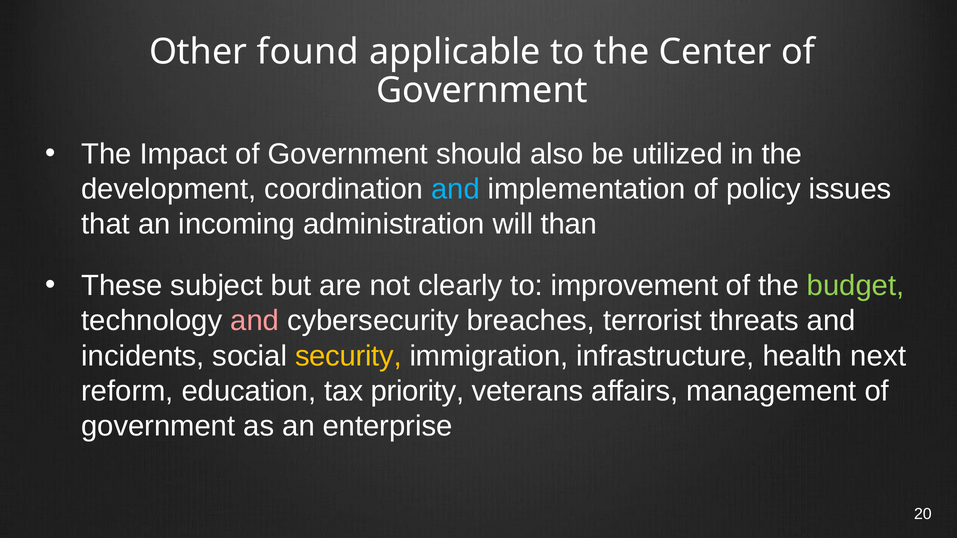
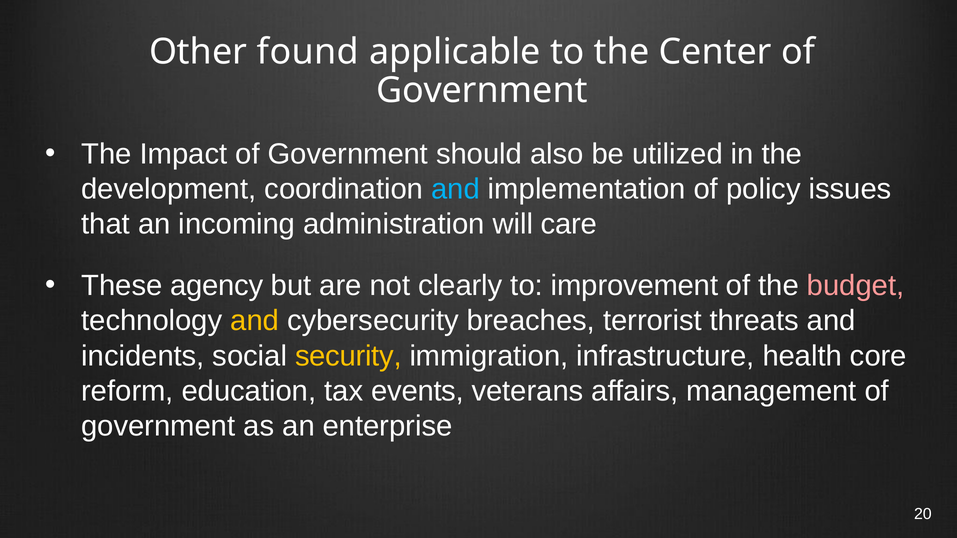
than: than -> care
subject: subject -> agency
budget colour: light green -> pink
and at (255, 321) colour: pink -> yellow
next: next -> core
priority: priority -> events
